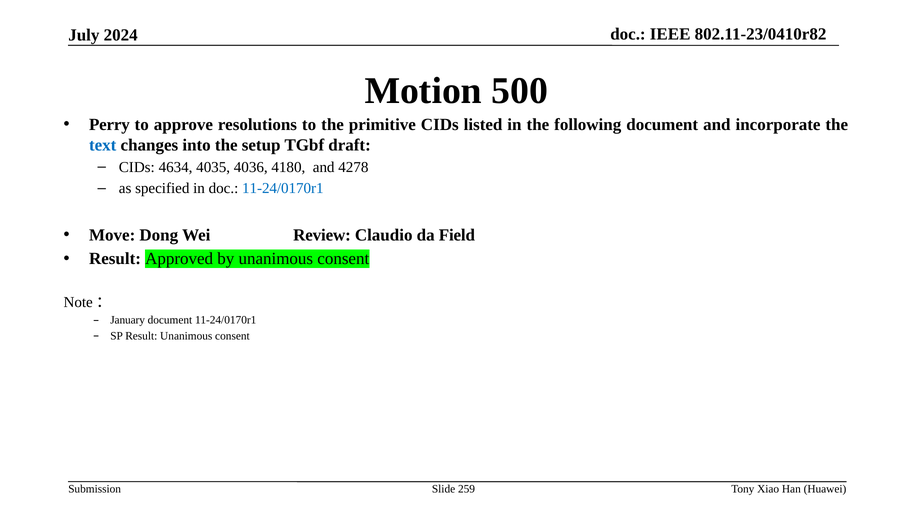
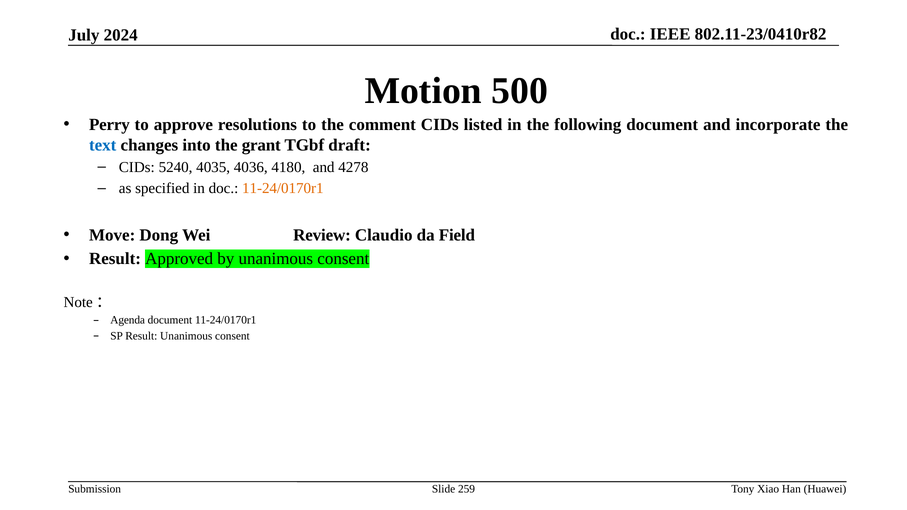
primitive: primitive -> comment
setup: setup -> grant
4634: 4634 -> 5240
11-24/0170r1 at (283, 189) colour: blue -> orange
January: January -> Agenda
